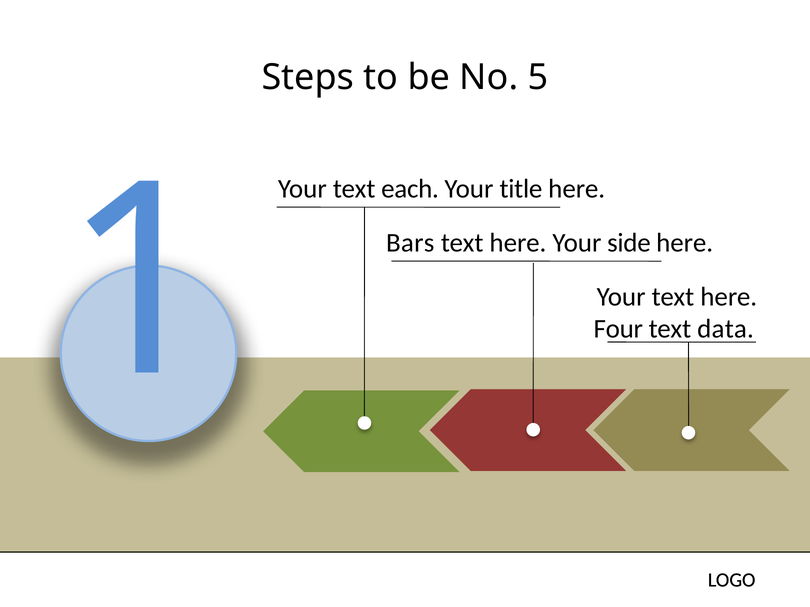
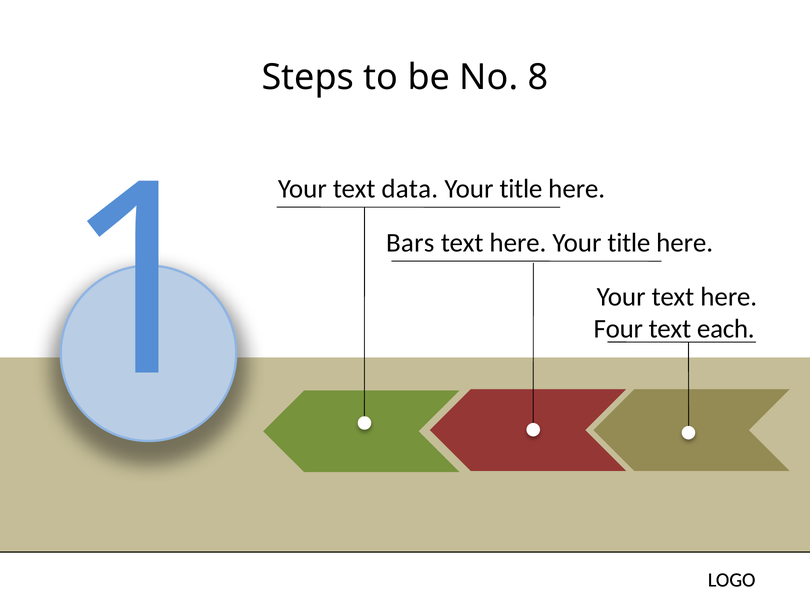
5: 5 -> 8
each: each -> data
here Your side: side -> title
data: data -> each
